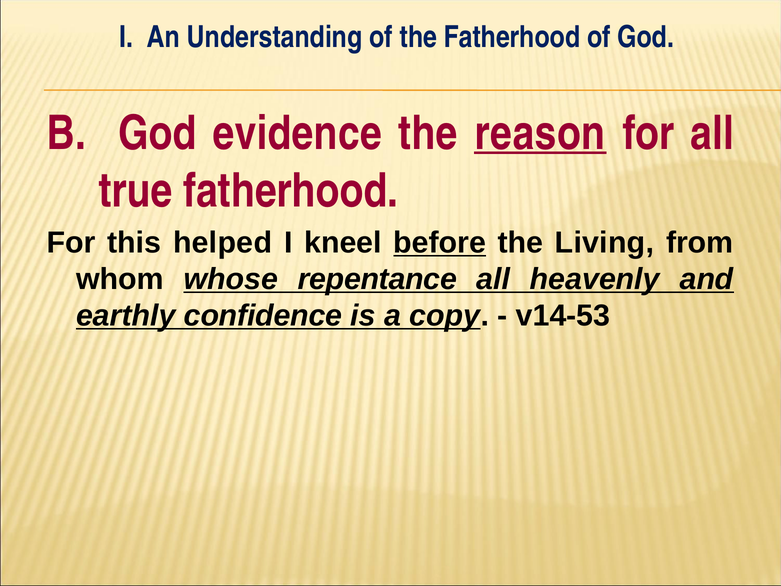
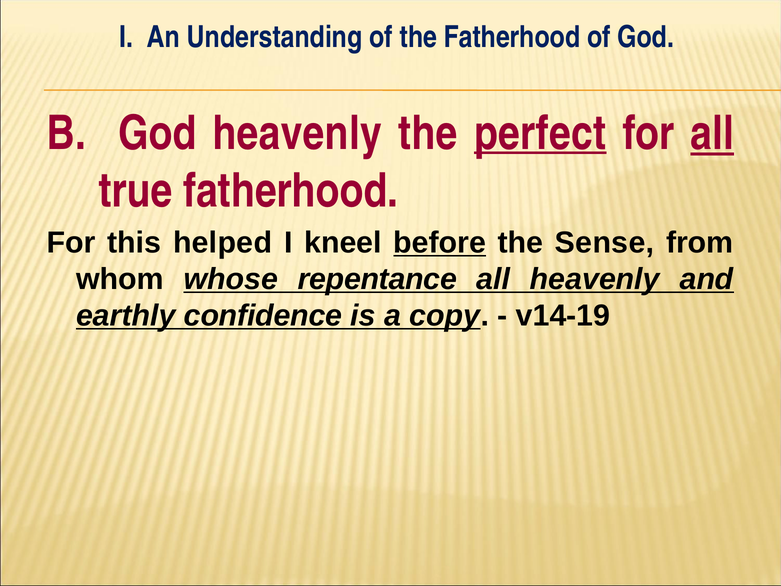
God evidence: evidence -> heavenly
reason: reason -> perfect
all at (712, 134) underline: none -> present
Living: Living -> Sense
v14-53: v14-53 -> v14-19
